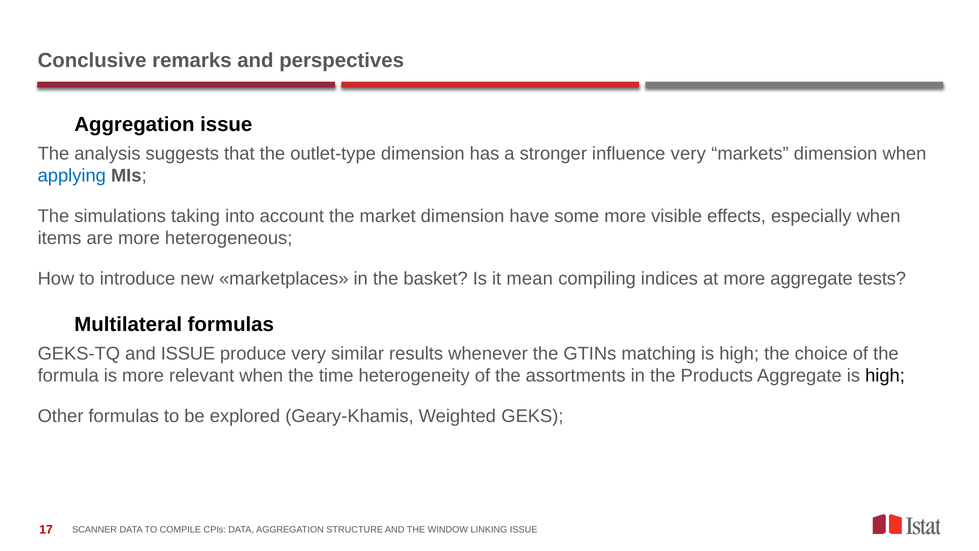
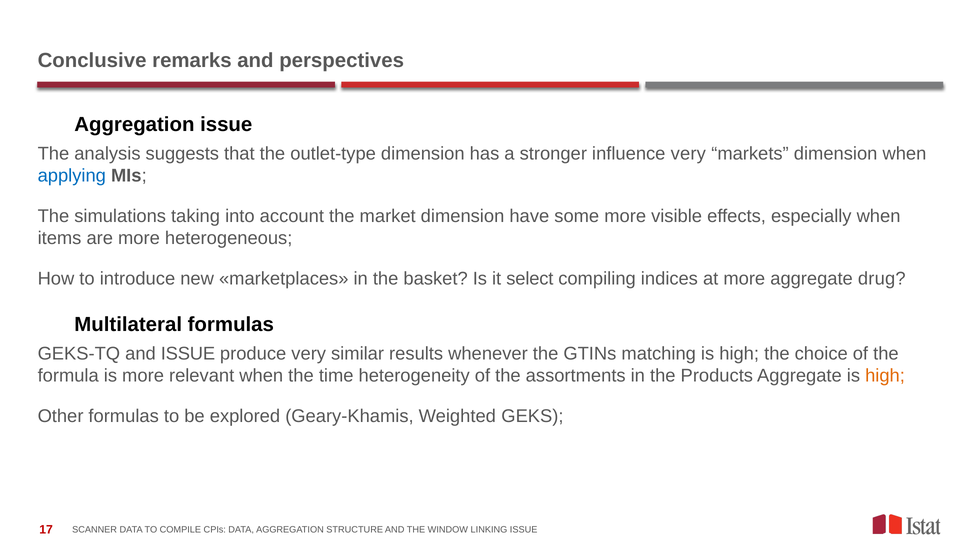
mean: mean -> select
tests: tests -> drug
high at (885, 376) colour: black -> orange
